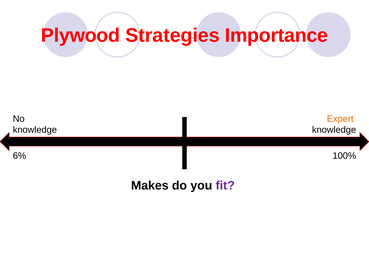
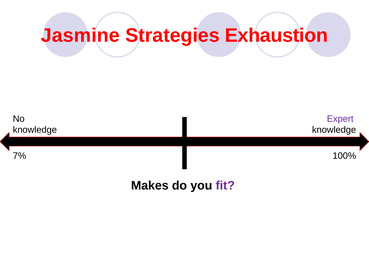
Plywood: Plywood -> Jasmine
Importance: Importance -> Exhaustion
Expert colour: orange -> purple
6%: 6% -> 7%
